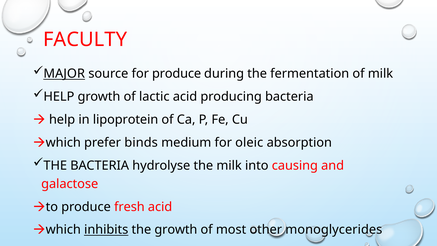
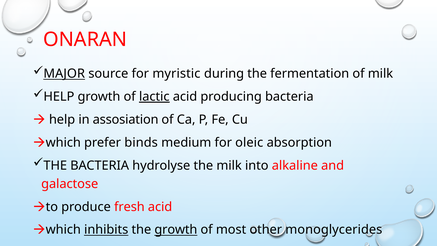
FACULTY: FACULTY -> ONARAN
for produce: produce -> myristic
lactic underline: none -> present
lipoprotein: lipoprotein -> assosiation
causing: causing -> alkaline
growth at (176, 230) underline: none -> present
